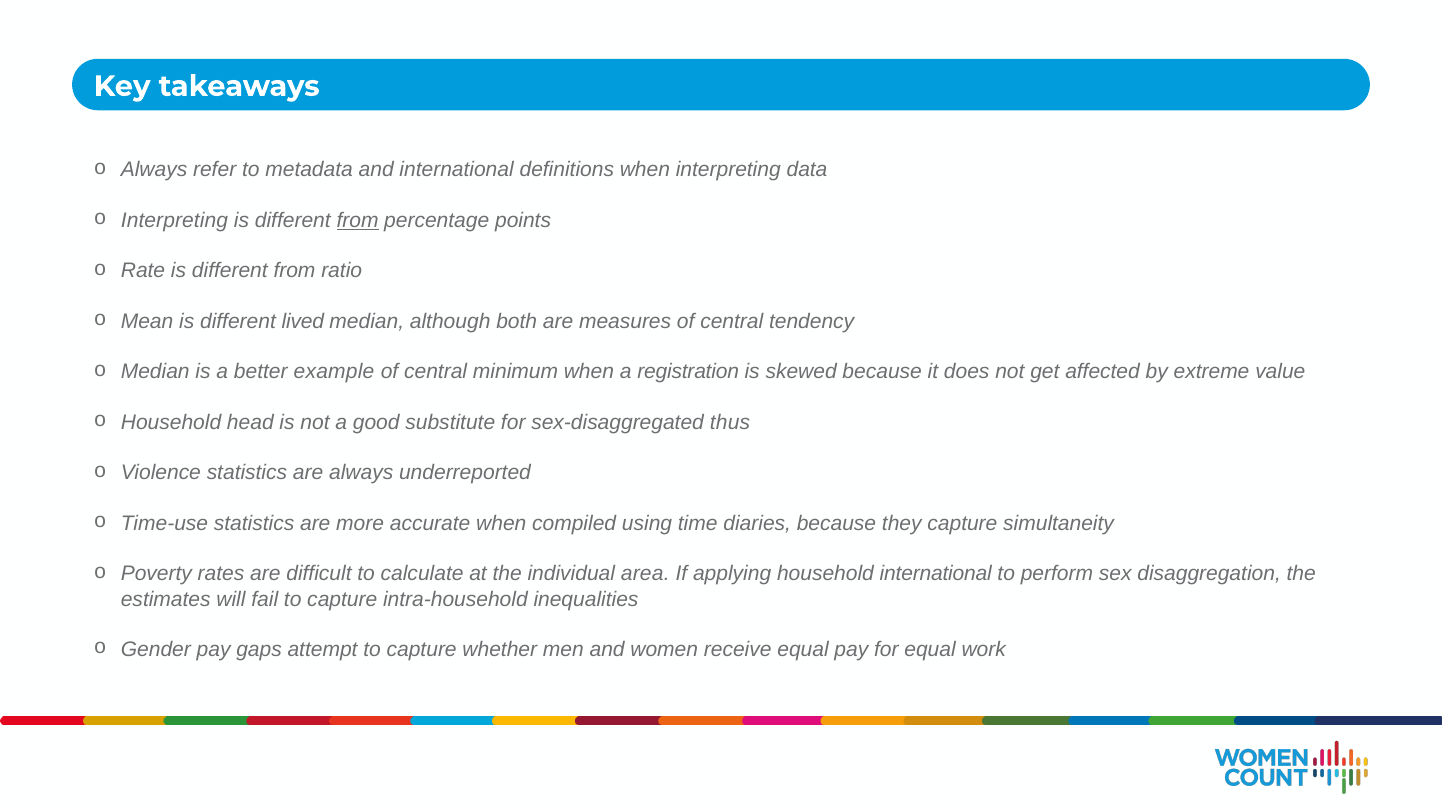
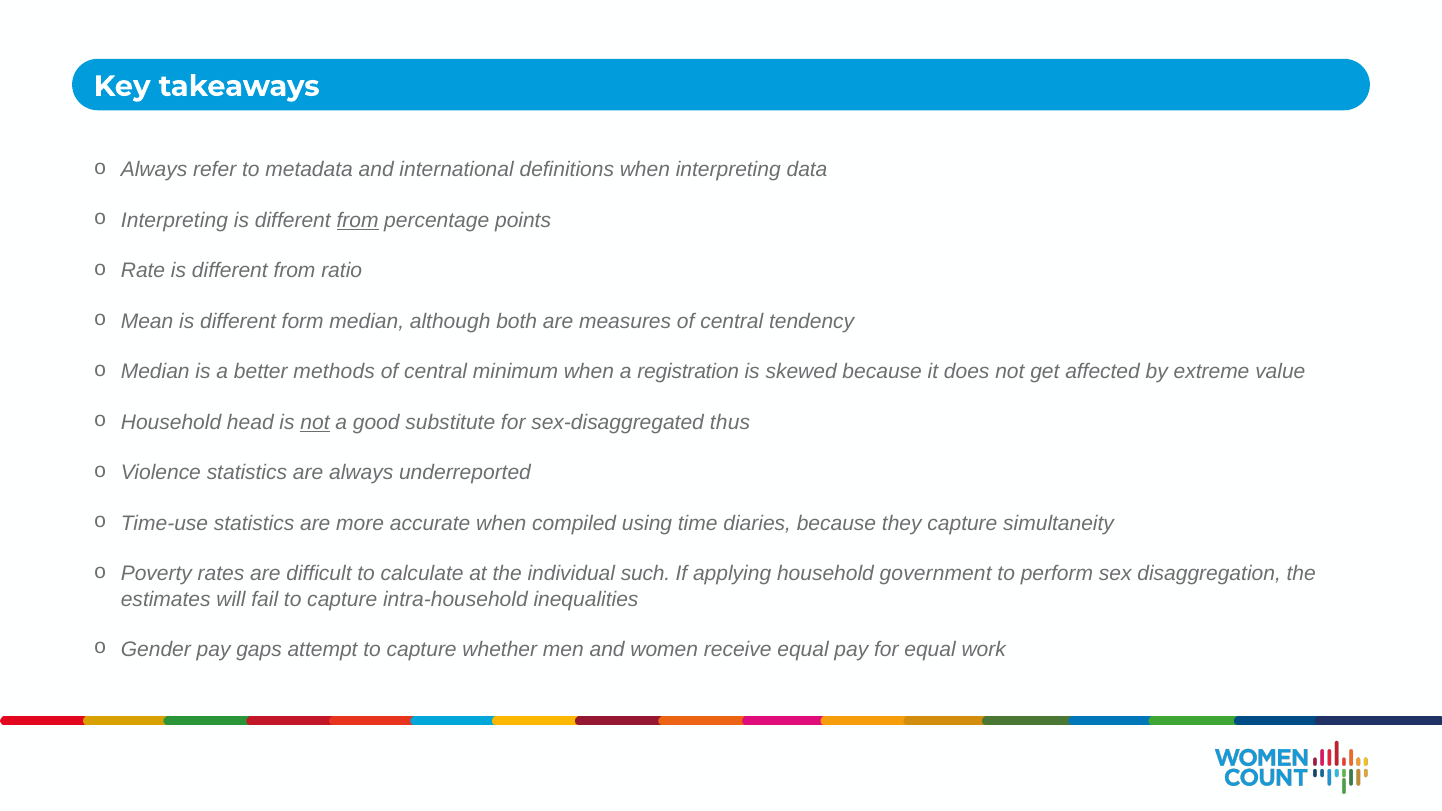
lived: lived -> form
example: example -> methods
not at (315, 423) underline: none -> present
area: area -> such
household international: international -> government
